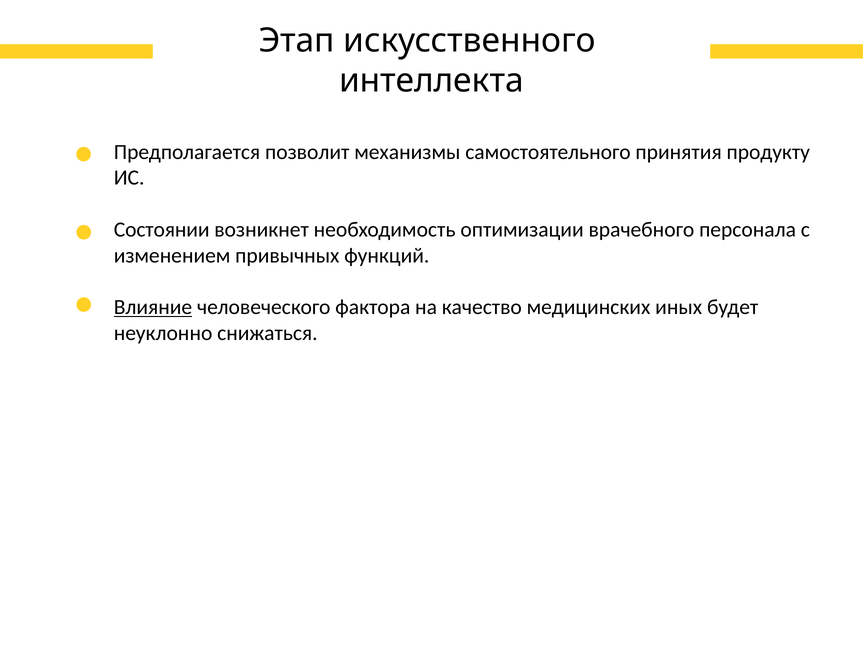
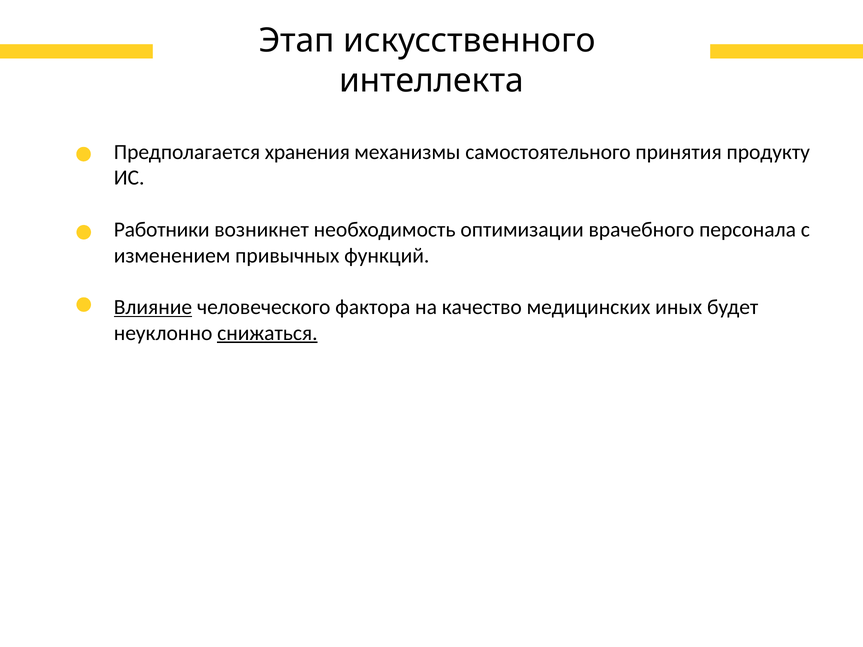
позволит: позволит -> хранения
Состоянии: Состоянии -> Работники
снижаться underline: none -> present
